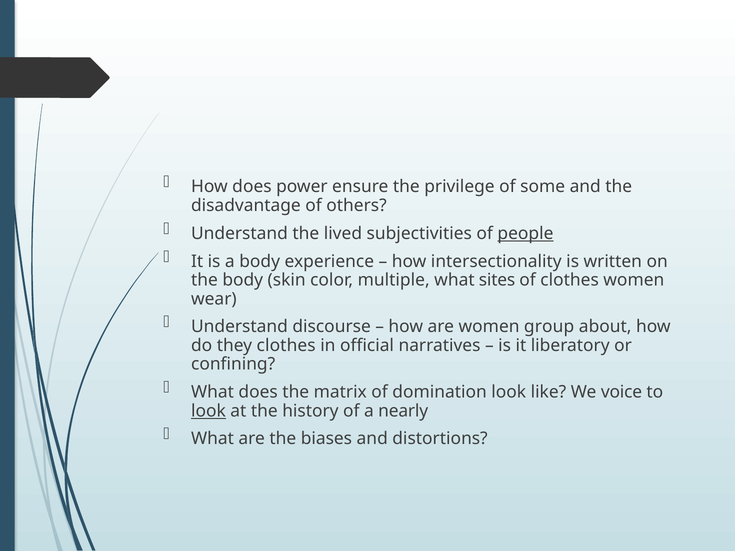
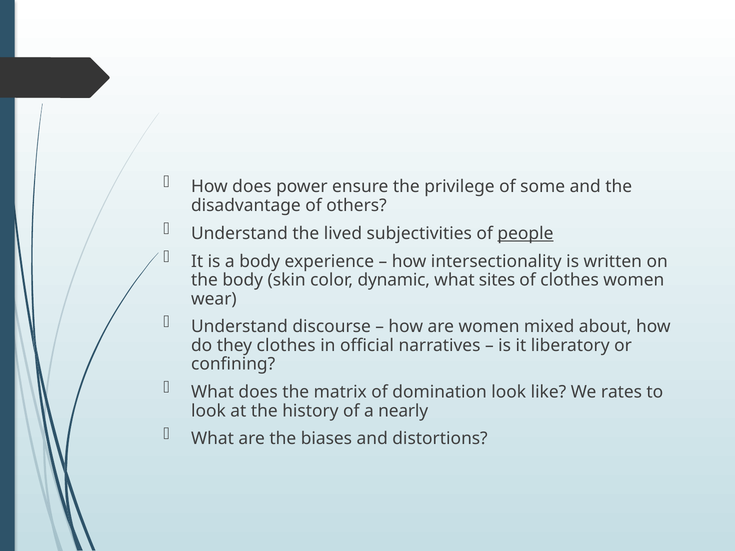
multiple: multiple -> dynamic
group: group -> mixed
voice: voice -> rates
look at (208, 411) underline: present -> none
